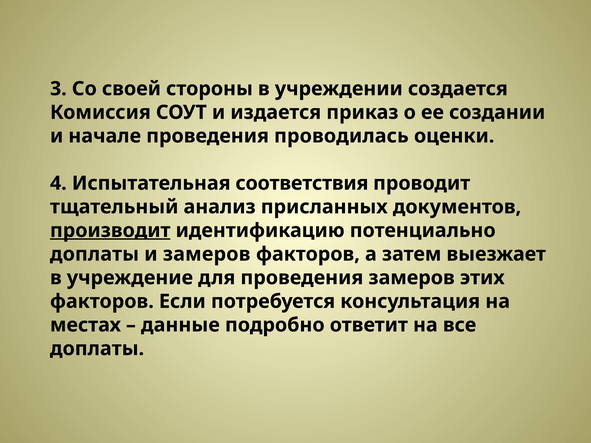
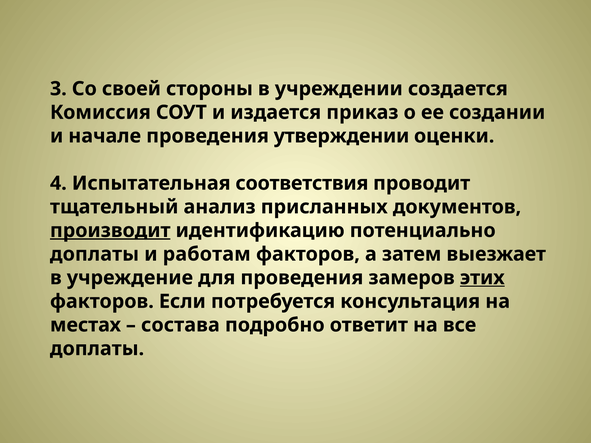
проводилась: проводилась -> утверждении
и замеров: замеров -> работам
этих underline: none -> present
данные: данные -> состава
